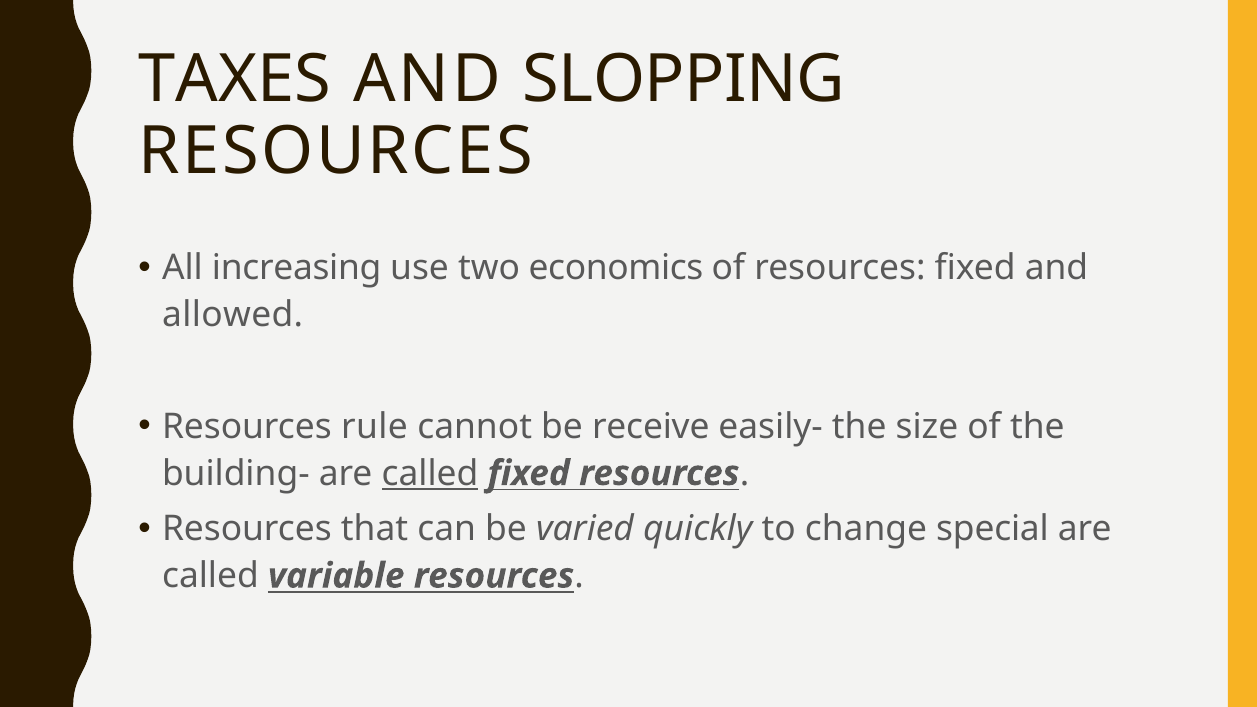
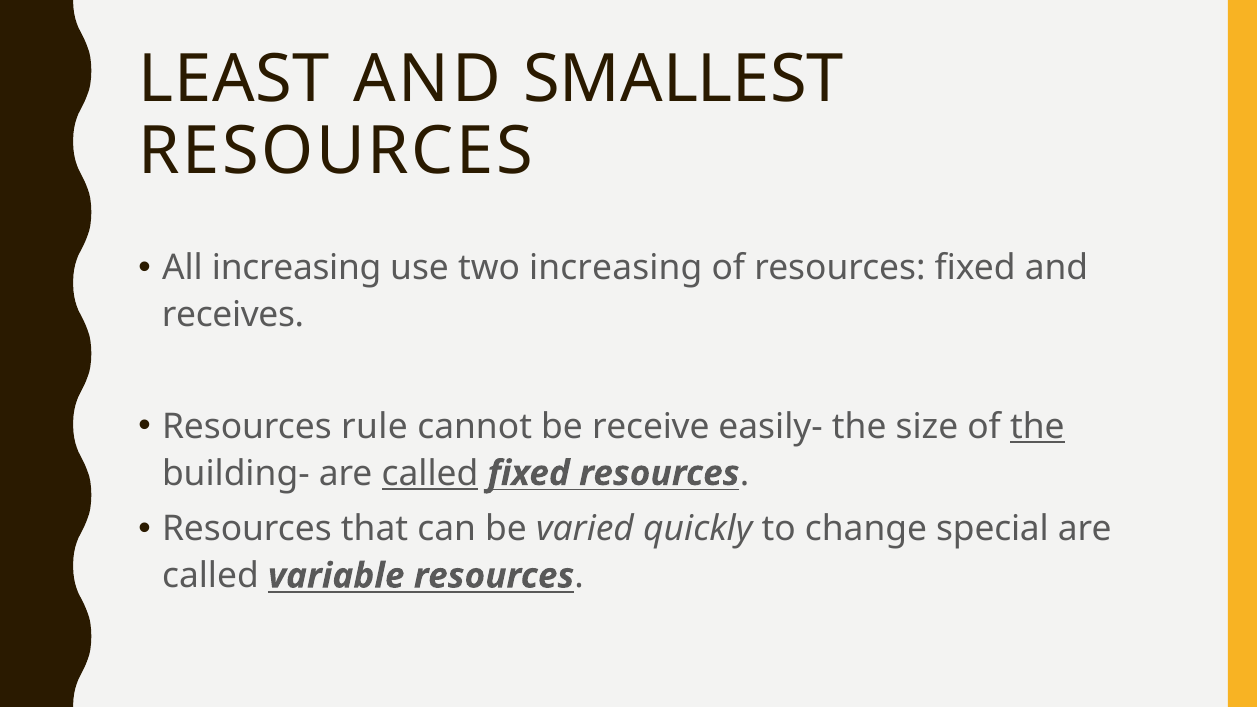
TAXES: TAXES -> LEAST
SLOPPING: SLOPPING -> SMALLEST
two economics: economics -> increasing
allowed: allowed -> receives
the at (1037, 427) underline: none -> present
